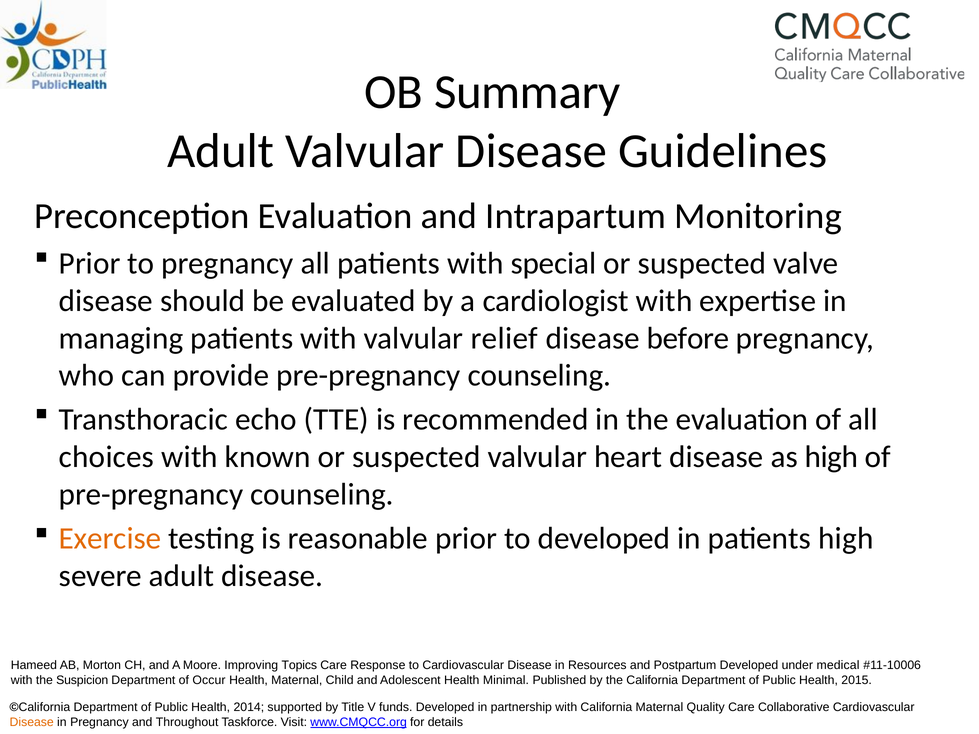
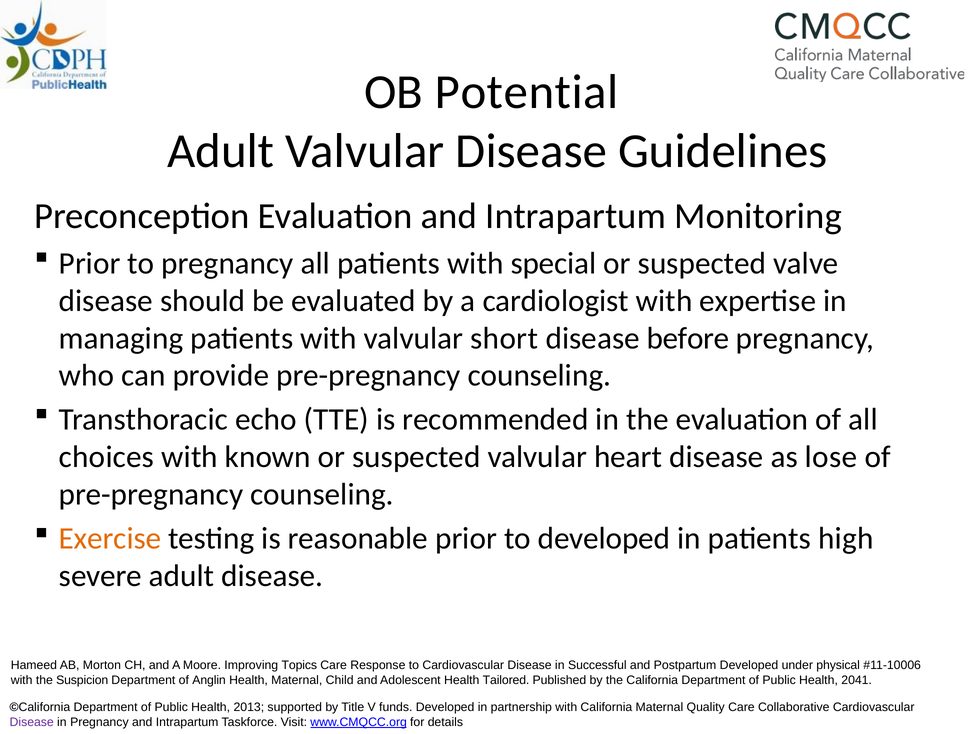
Summary: Summary -> Potential
relief: relief -> short
as high: high -> lose
Resources: Resources -> Successful
medical: medical -> physical
Occur: Occur -> Anglin
Minimal: Minimal -> Tailored
2015: 2015 -> 2041
2014: 2014 -> 2013
Disease at (32, 722) colour: orange -> purple
Pregnancy and Throughout: Throughout -> Intrapartum
